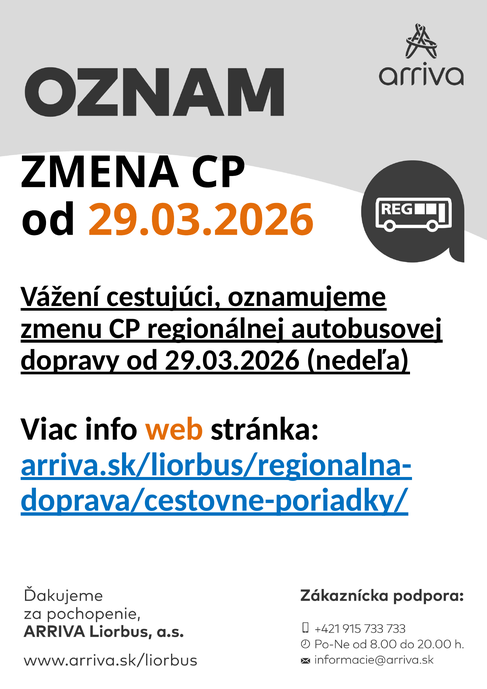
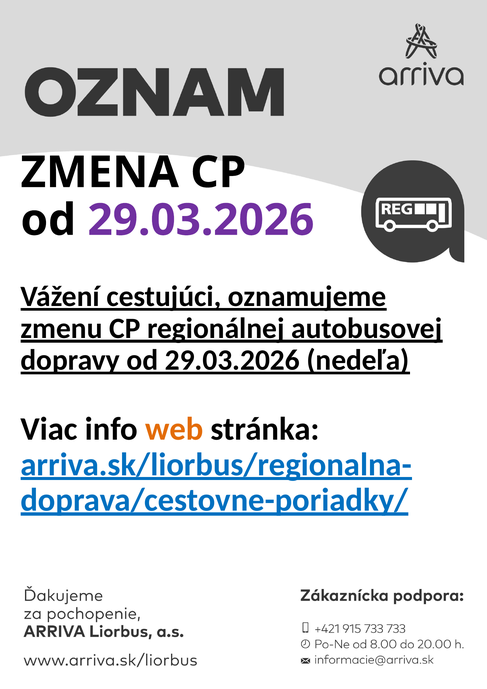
29.03.2026 at (201, 220) colour: orange -> purple
